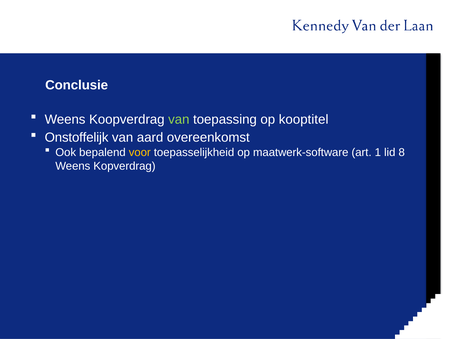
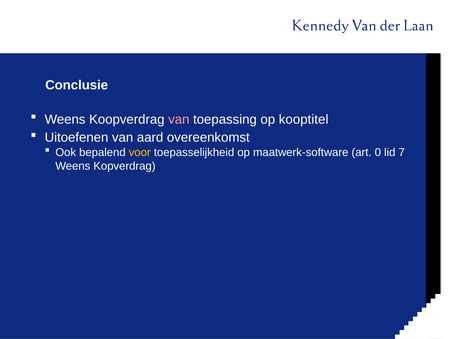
van at (179, 119) colour: light green -> pink
Onstoffelijk: Onstoffelijk -> Uitoefenen
1: 1 -> 0
8: 8 -> 7
